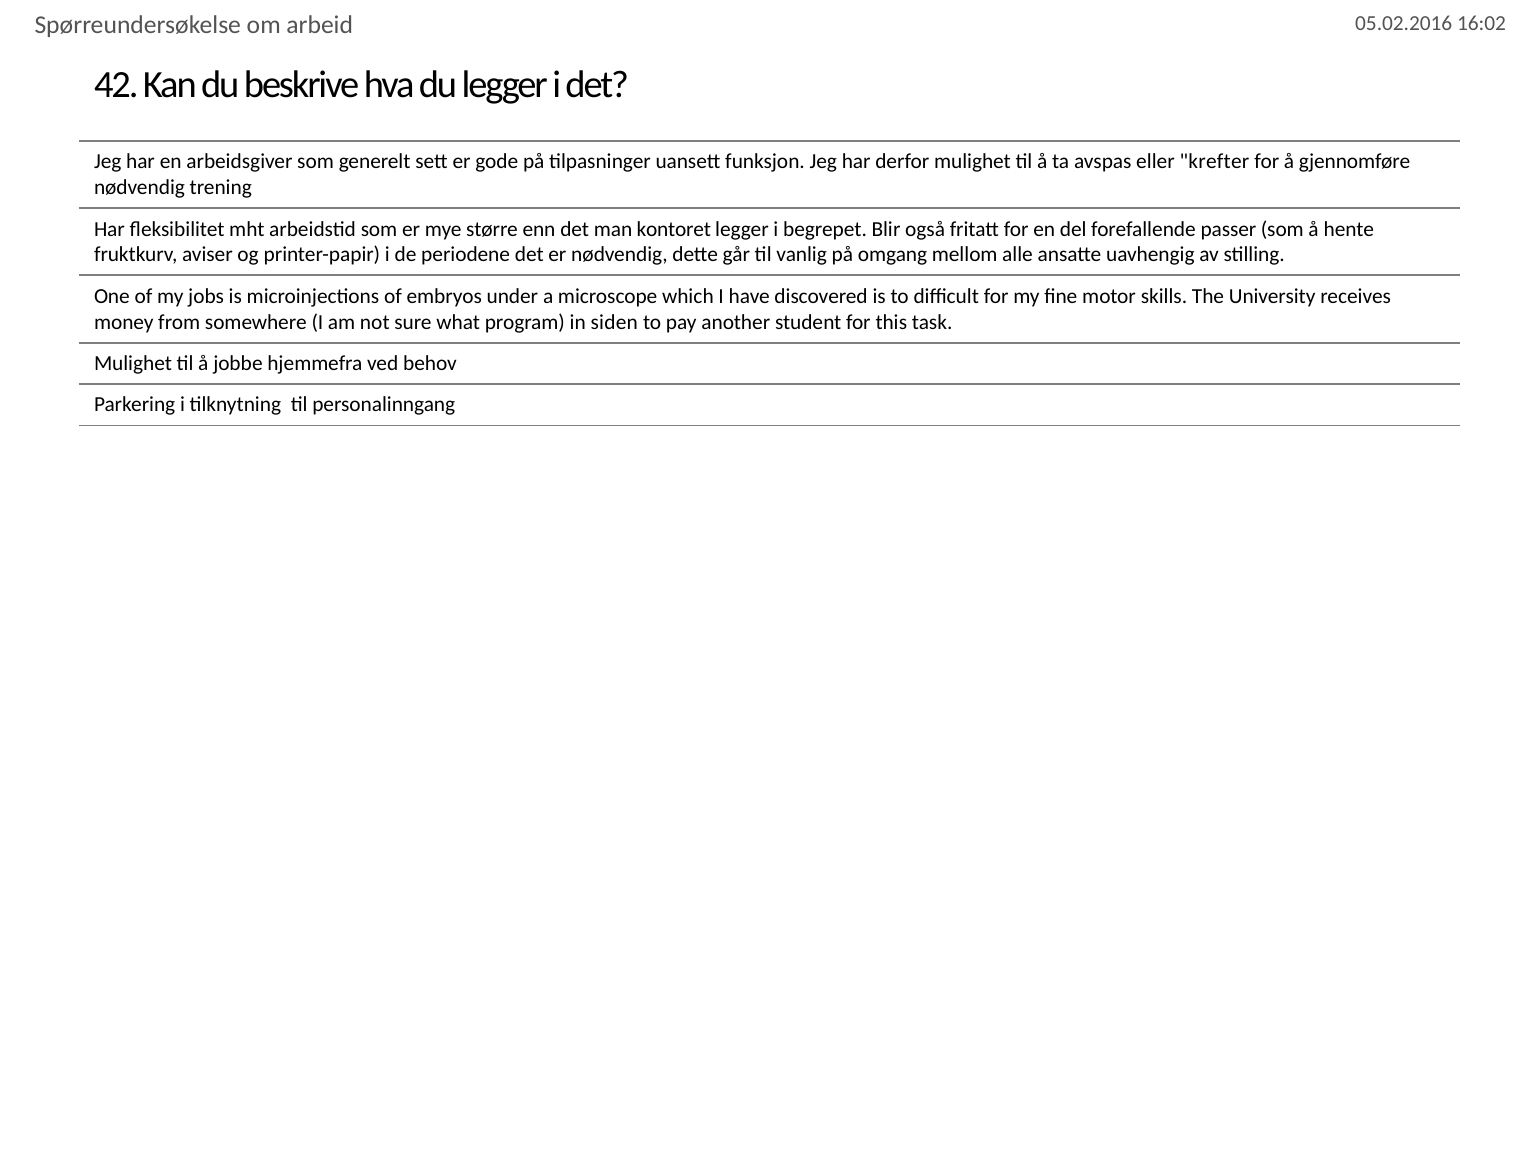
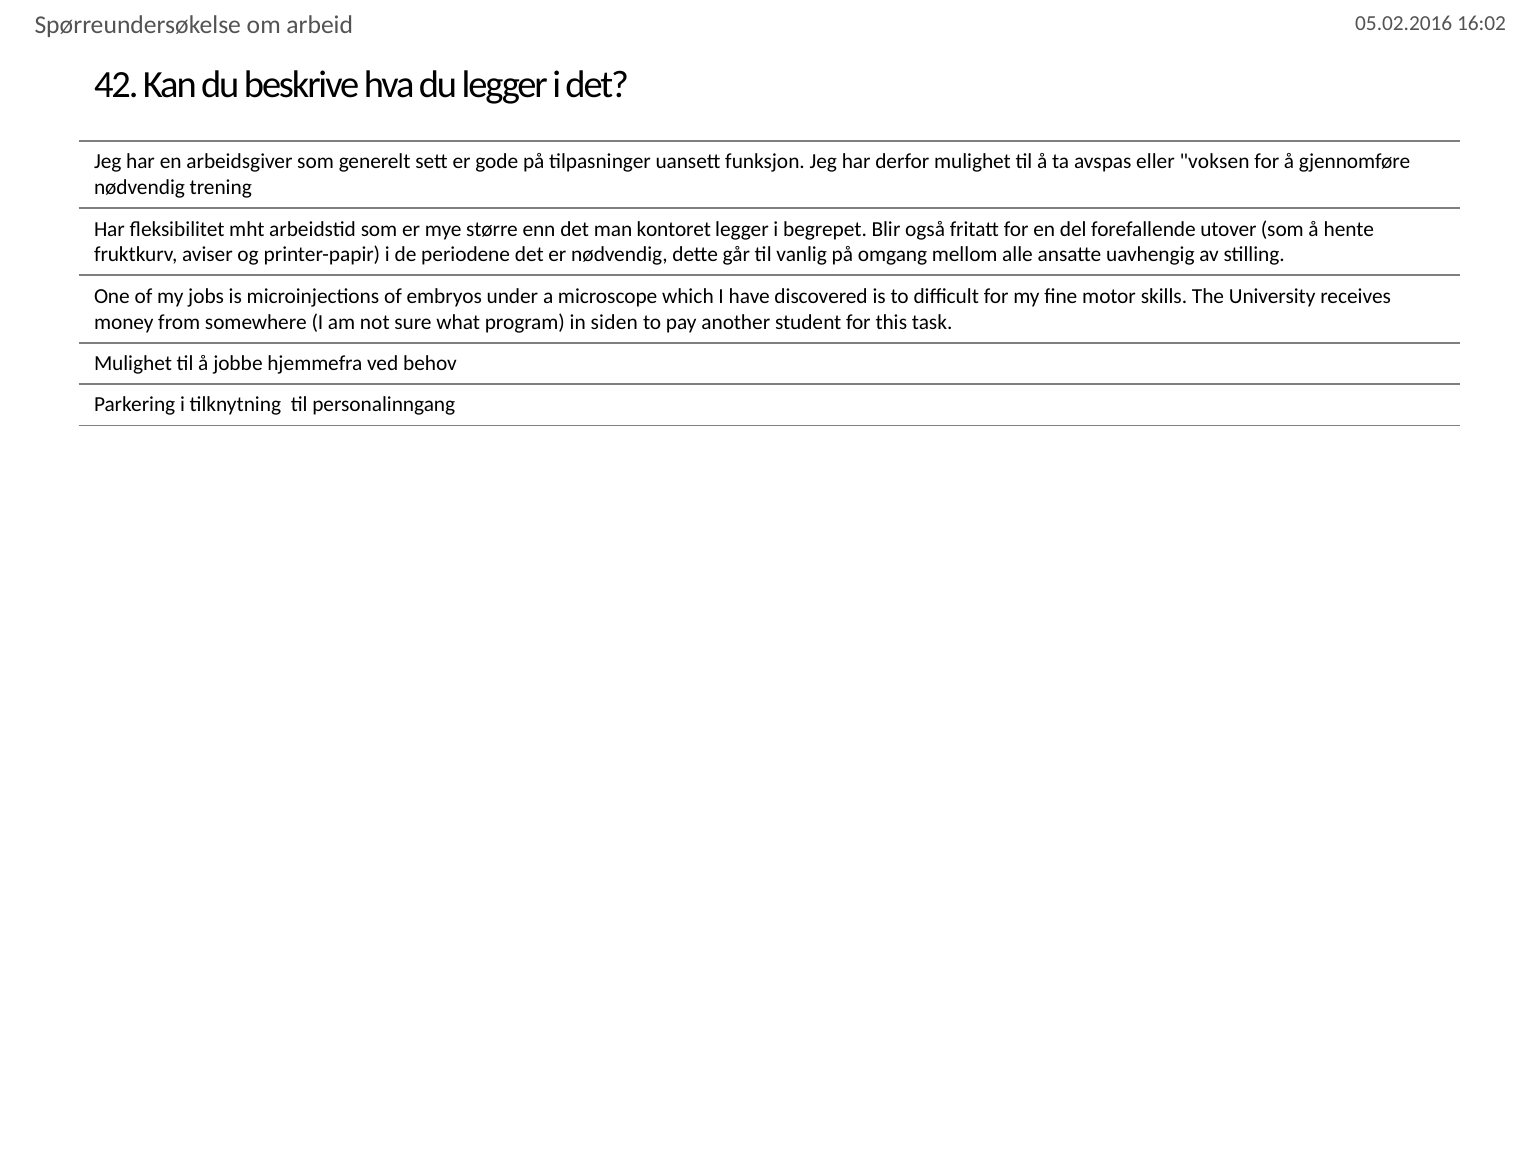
krefter: krefter -> voksen
passer: passer -> utover
